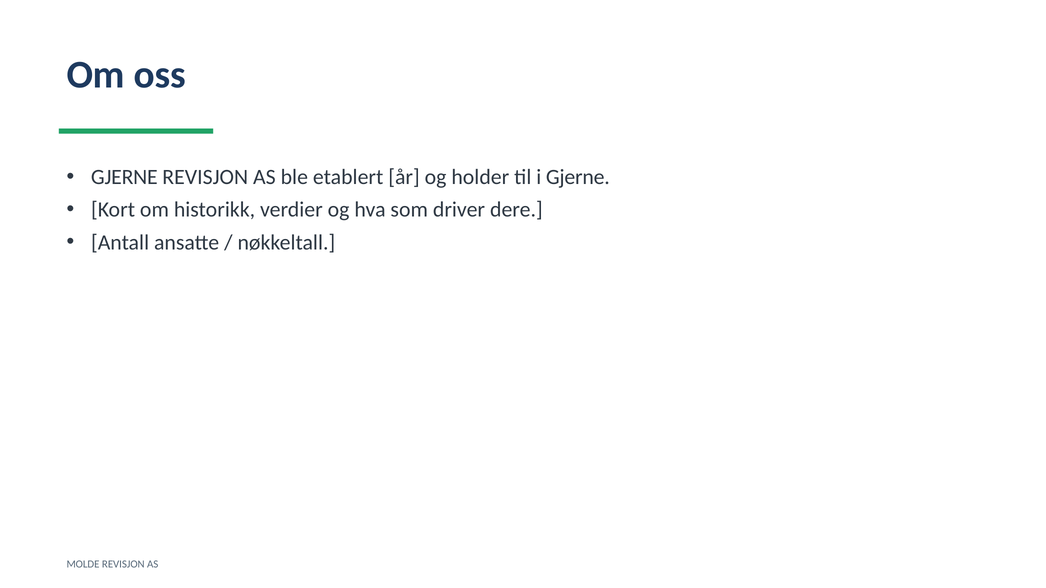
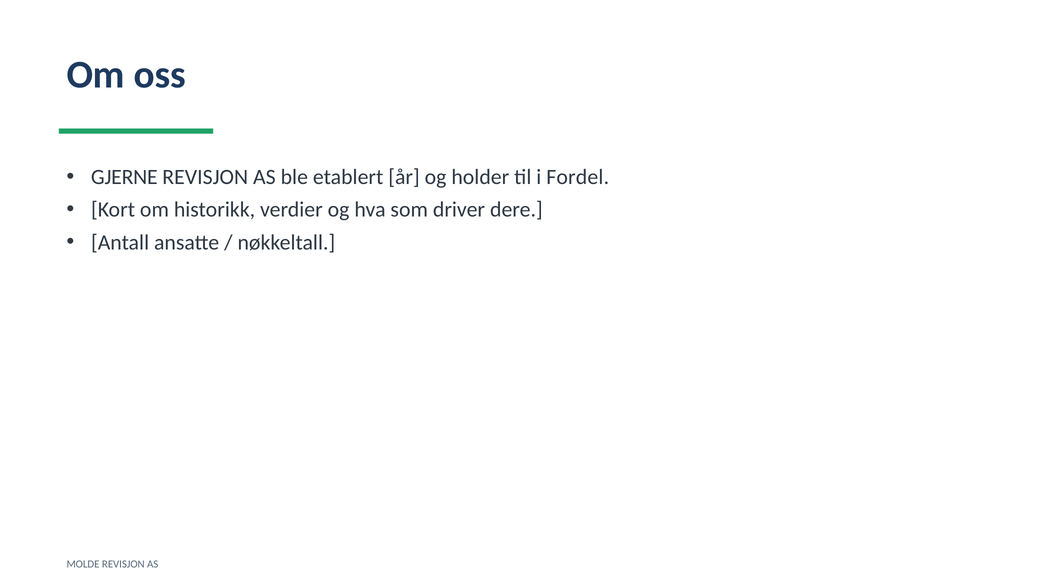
i Gjerne: Gjerne -> Fordel
